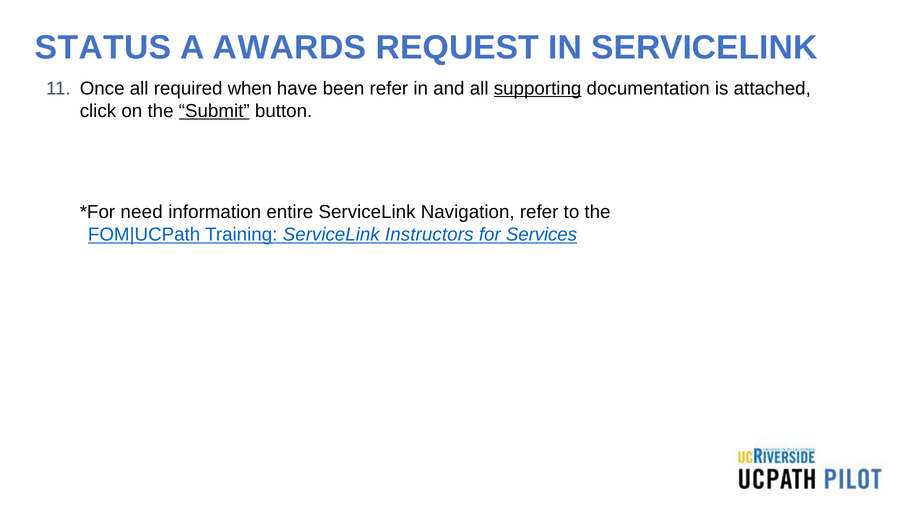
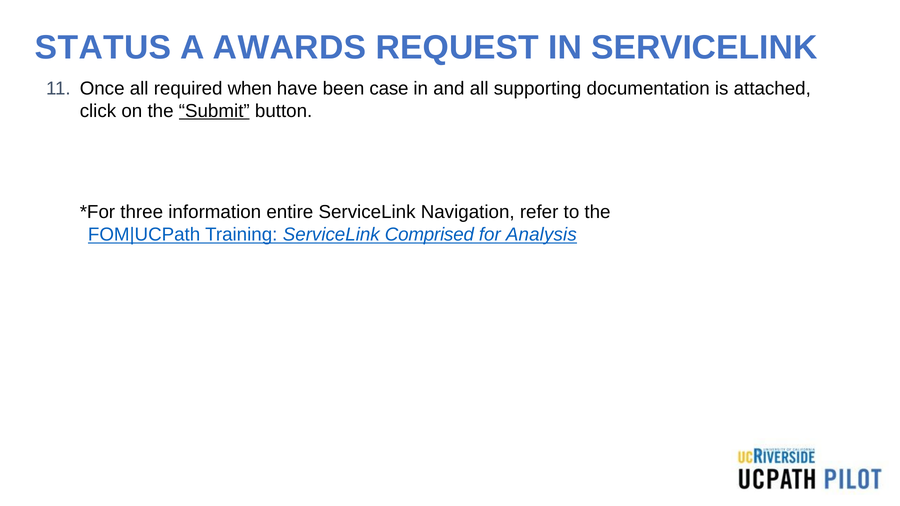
been refer: refer -> case
supporting underline: present -> none
need: need -> three
Instructors: Instructors -> Comprised
Services: Services -> Analysis
